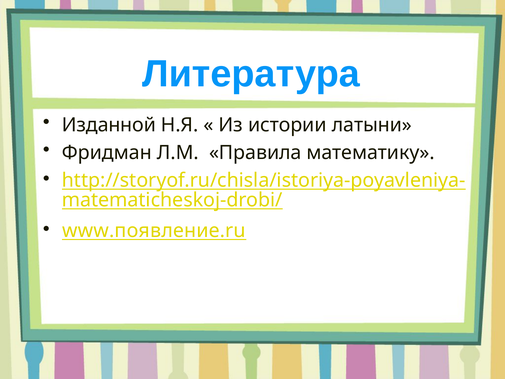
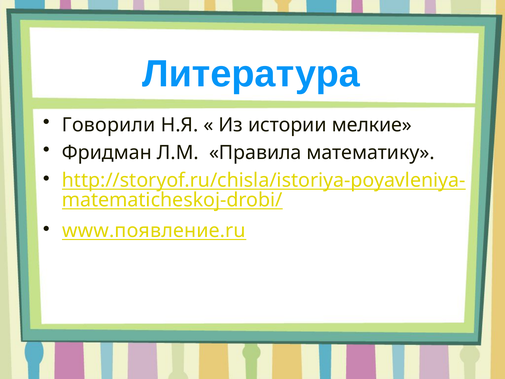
Изданной: Изданной -> Говорили
латыни: латыни -> мелкие
